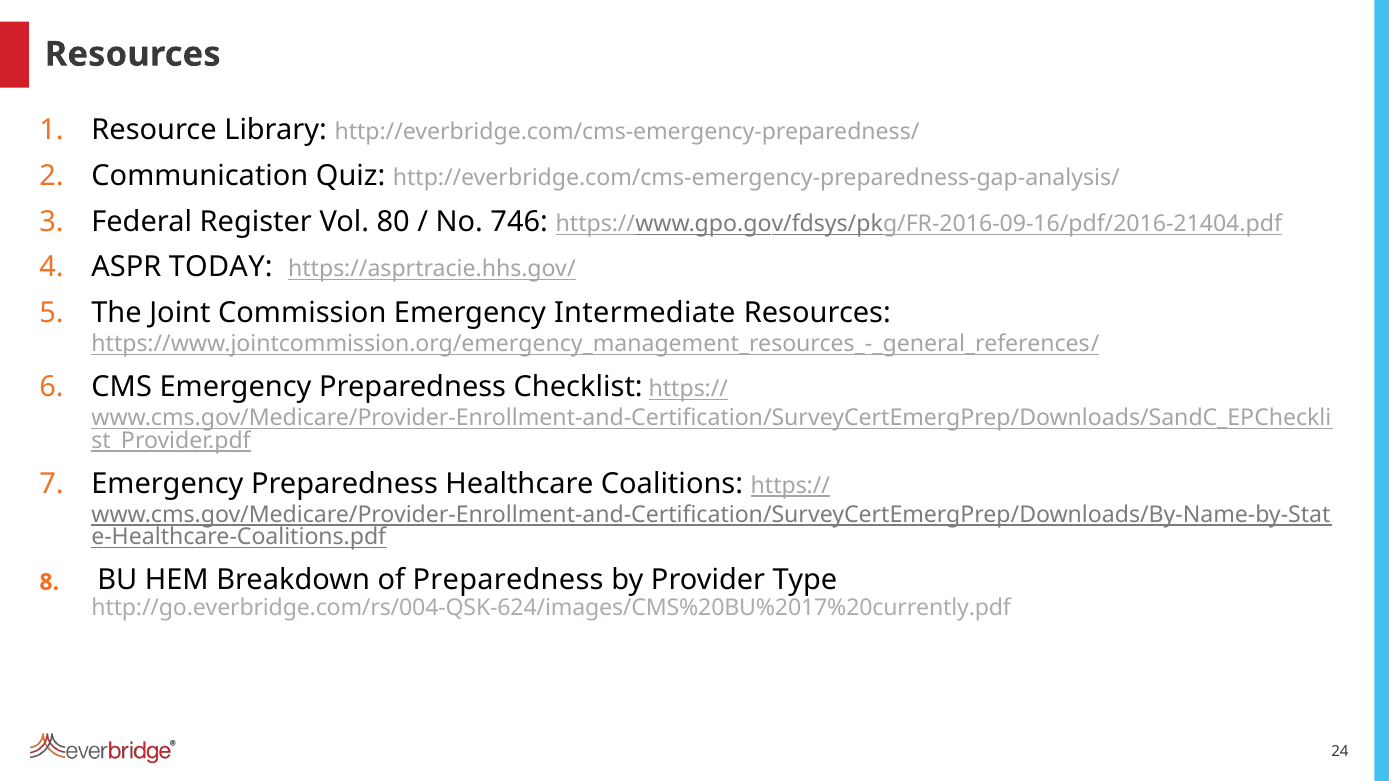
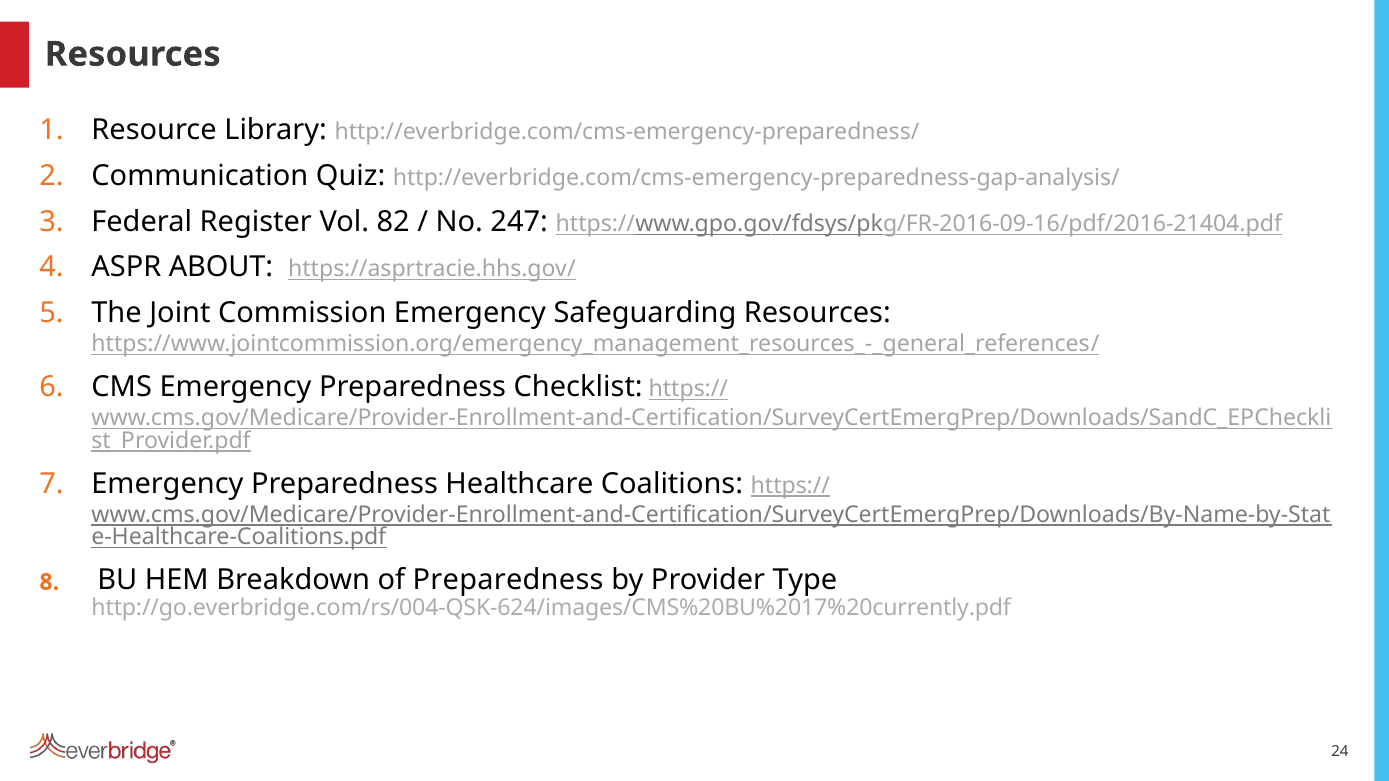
80: 80 -> 82
746: 746 -> 247
TODAY: TODAY -> ABOUT
Intermediate: Intermediate -> Safeguarding
